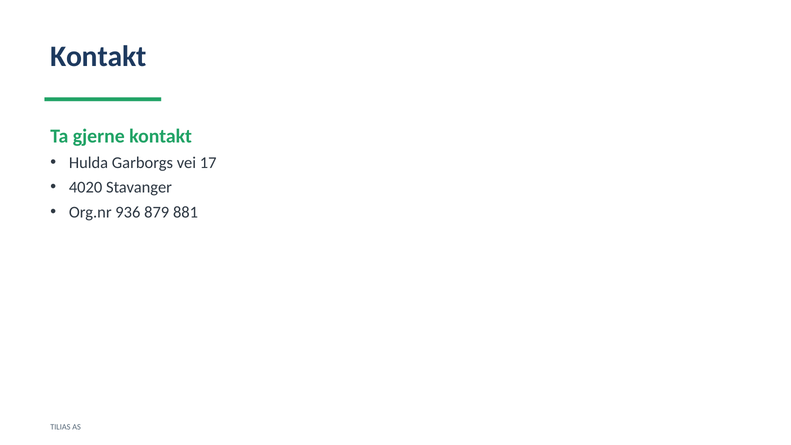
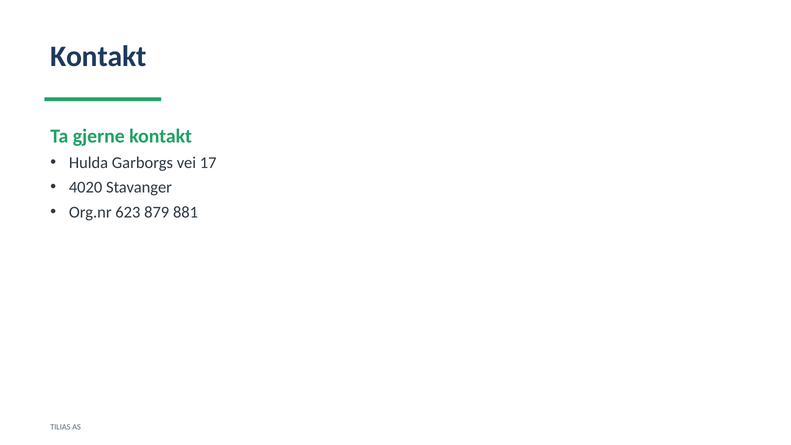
936: 936 -> 623
